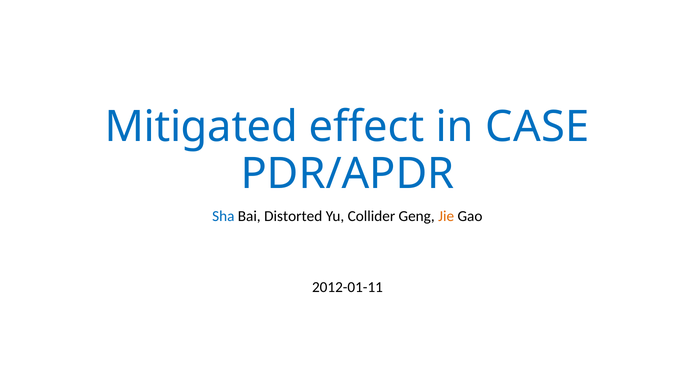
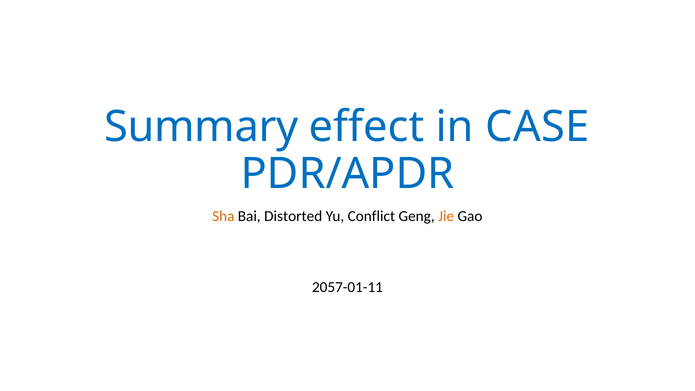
Mitigated: Mitigated -> Summary
Sha colour: blue -> orange
Collider: Collider -> Conflict
2012-01-11: 2012-01-11 -> 2057-01-11
